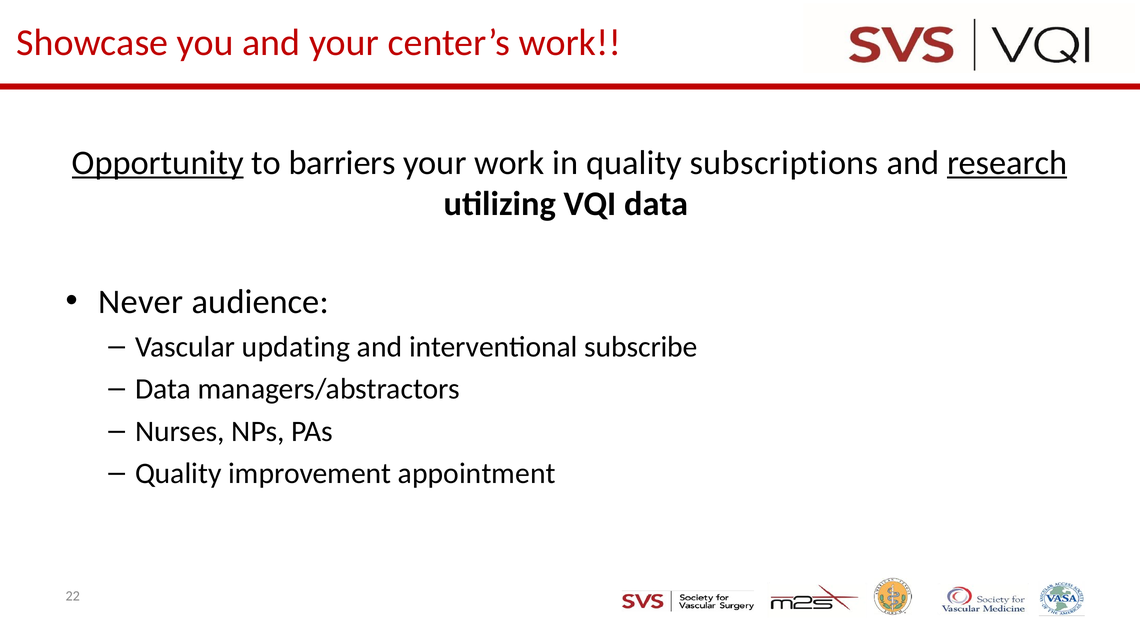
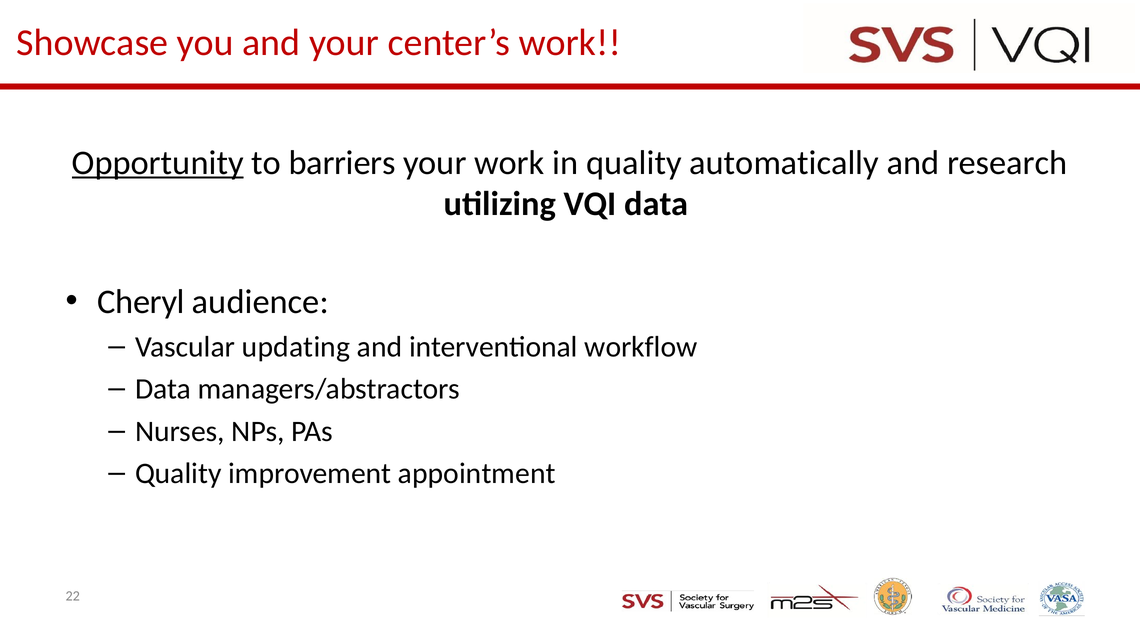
subscriptions: subscriptions -> automatically
research underline: present -> none
Never: Never -> Cheryl
subscribe: subscribe -> workflow
